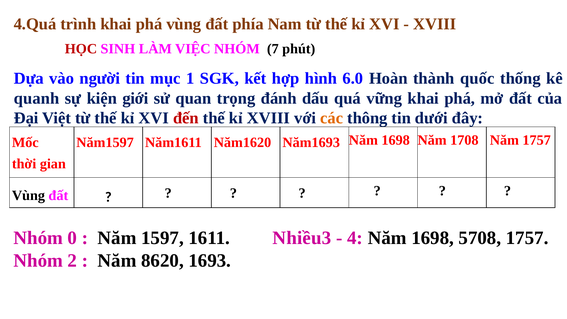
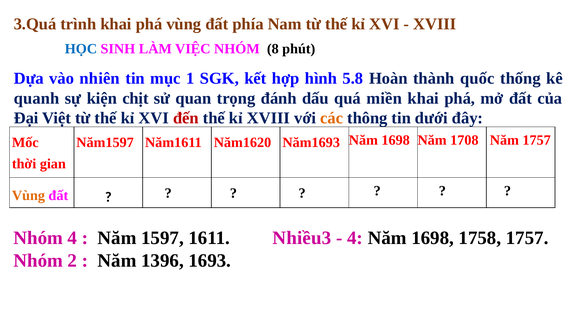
4.Quá: 4.Quá -> 3.Quá
HỌC colour: red -> blue
7: 7 -> 8
người: người -> nhiên
6.0: 6.0 -> 5.8
giới: giới -> chịt
vững: vững -> miền
Vùng at (28, 196) colour: black -> orange
Nhóm 0: 0 -> 4
5708: 5708 -> 1758
8620: 8620 -> 1396
